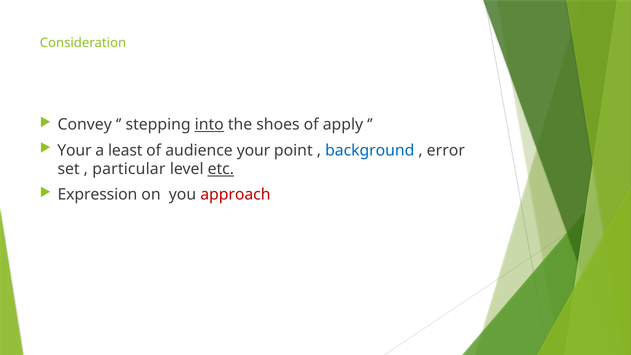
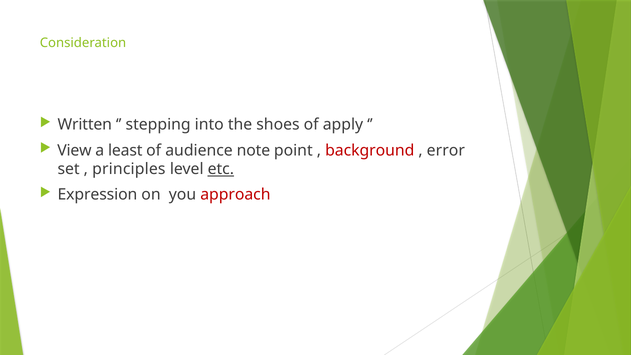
Convey: Convey -> Written
into underline: present -> none
Your at (74, 150): Your -> View
audience your: your -> note
background colour: blue -> red
particular: particular -> principles
